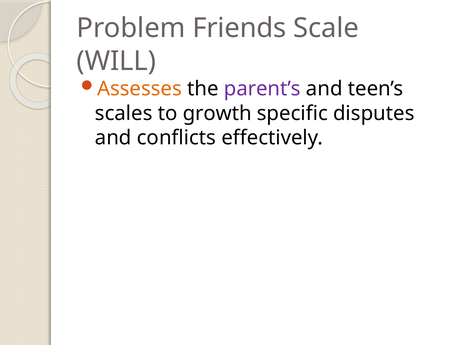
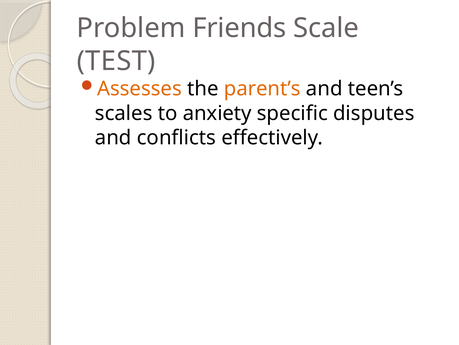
WILL: WILL -> TEST
parent’s colour: purple -> orange
growth: growth -> anxiety
